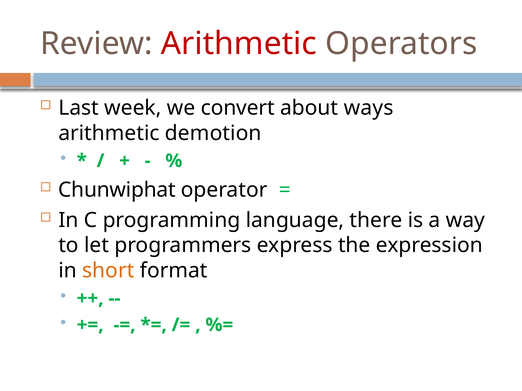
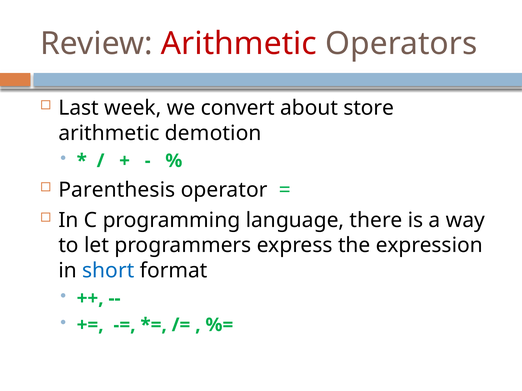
ways: ways -> store
Chunwiphat: Chunwiphat -> Parenthesis
short colour: orange -> blue
